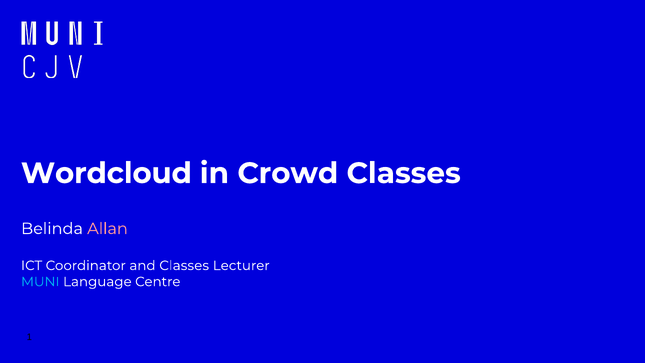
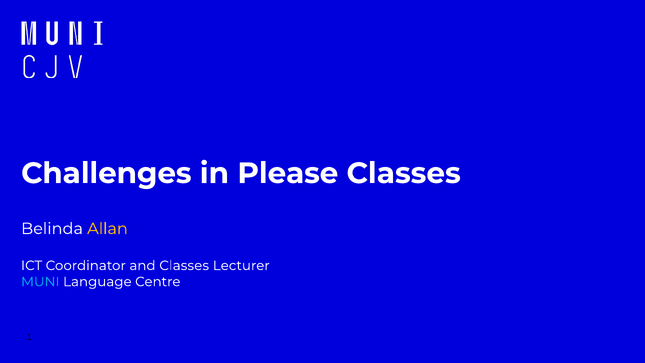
Wordcloud: Wordcloud -> Challenges
Crowd: Crowd -> Please
Allan colour: pink -> yellow
